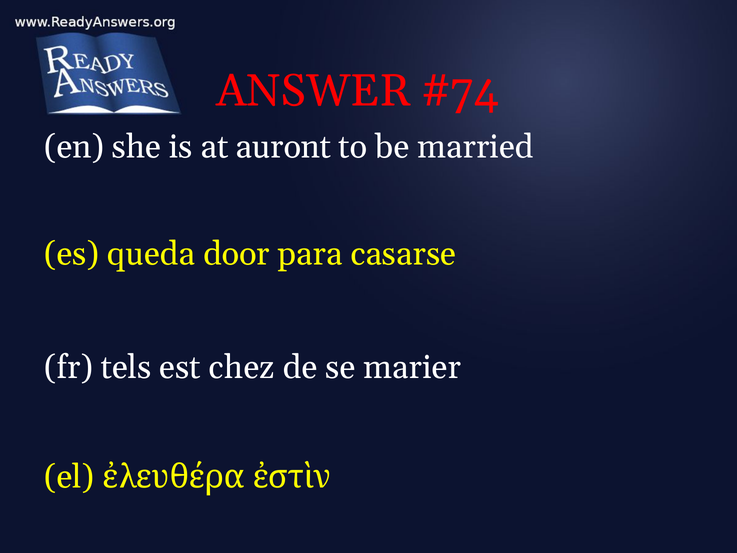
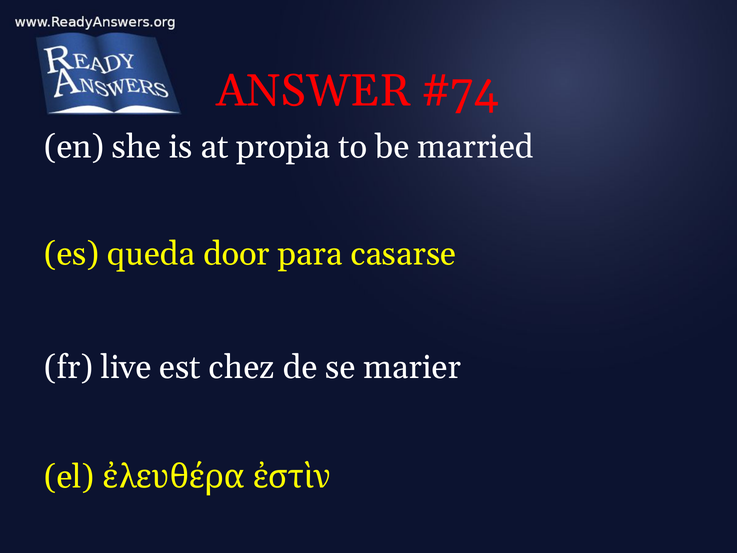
auront: auront -> propia
tels: tels -> live
